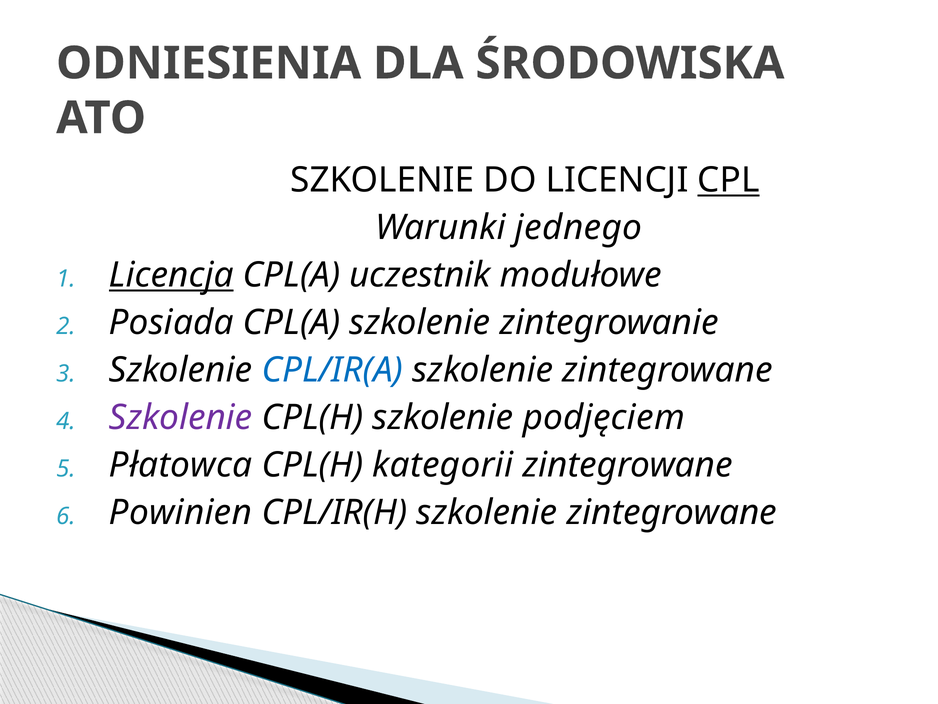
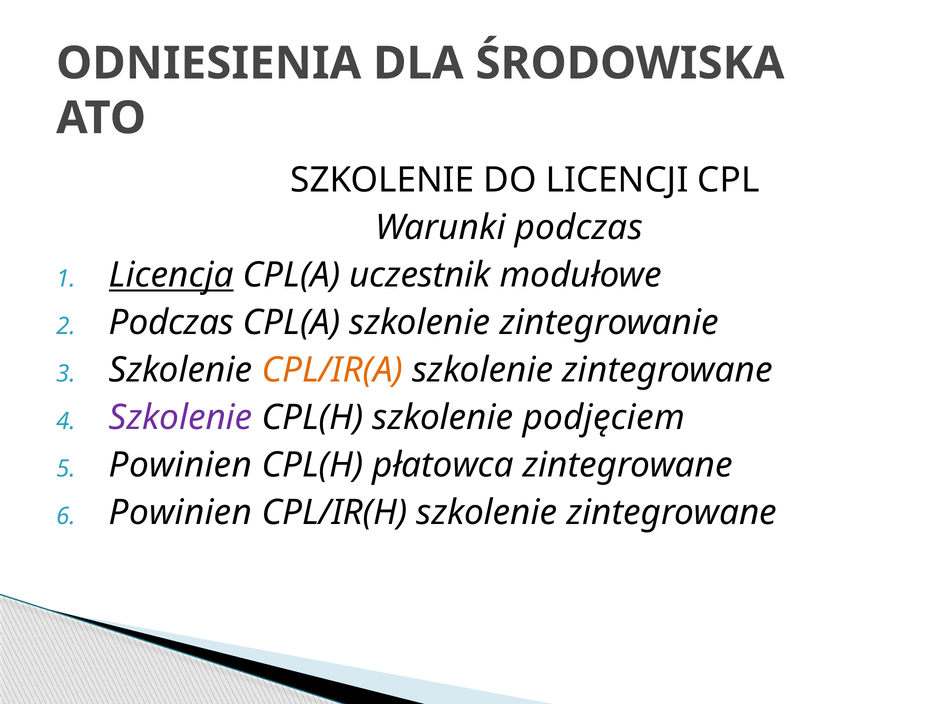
CPL underline: present -> none
Warunki jednego: jednego -> podczas
Posiada at (171, 323): Posiada -> Podczas
CPL/IR(A colour: blue -> orange
Płatowca at (181, 465): Płatowca -> Powinien
kategorii: kategorii -> płatowca
